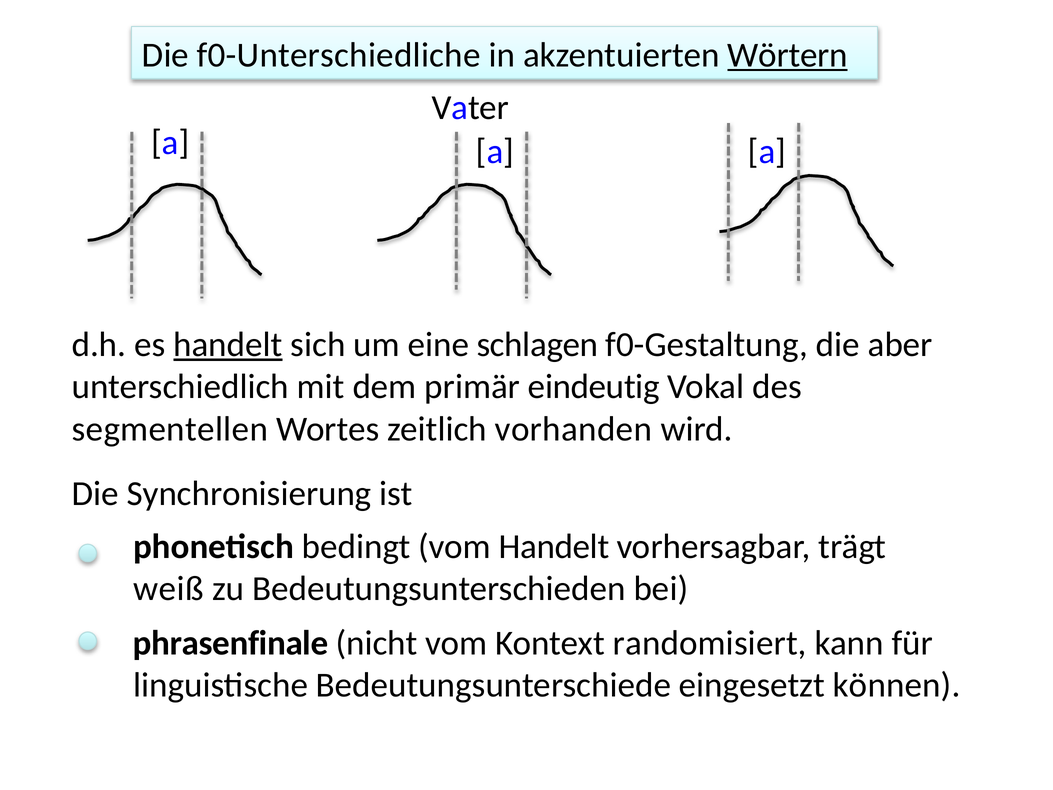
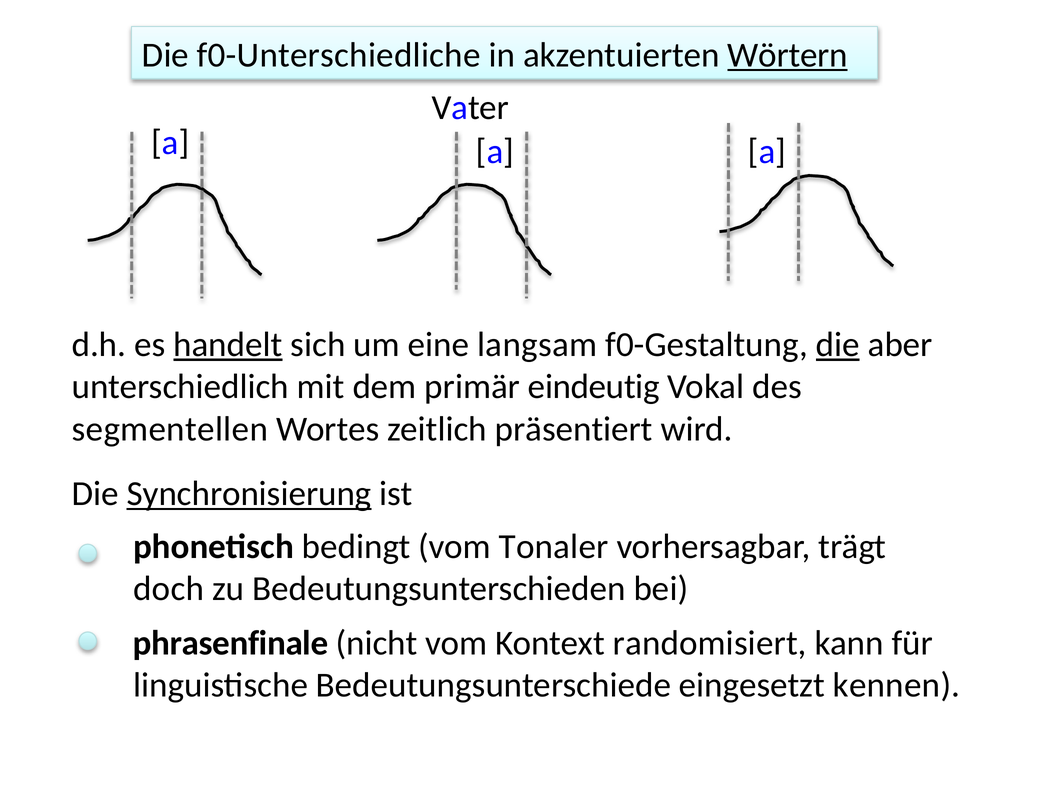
schlagen: schlagen -> langsam
die at (838, 345) underline: none -> present
vorhanden: vorhanden -> präsentiert
Synchronisierung underline: none -> present
vom Handelt: Handelt -> Tonaler
weiß: weiß -> doch
können: können -> kennen
